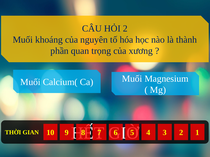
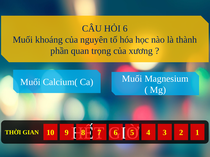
HỎI 2: 2 -> 6
